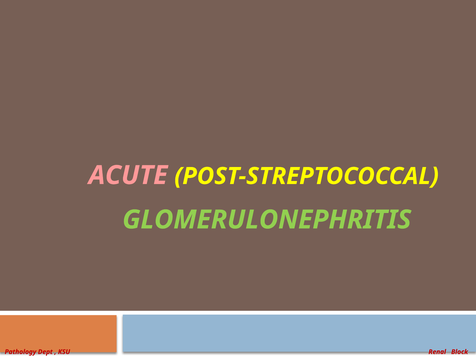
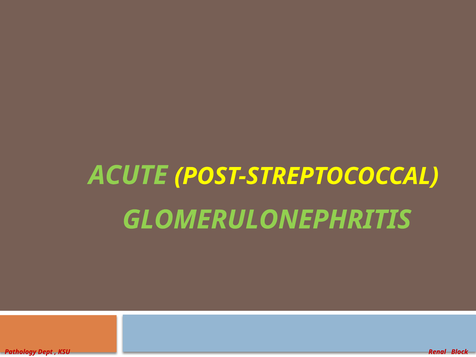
ACUTE colour: pink -> light green
